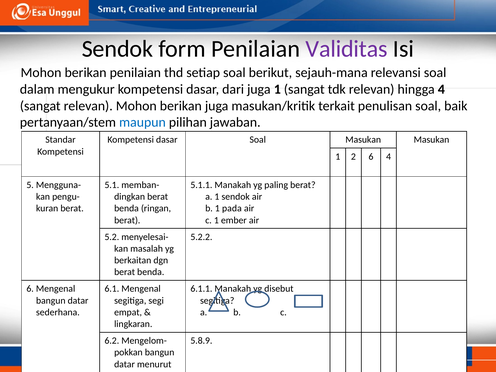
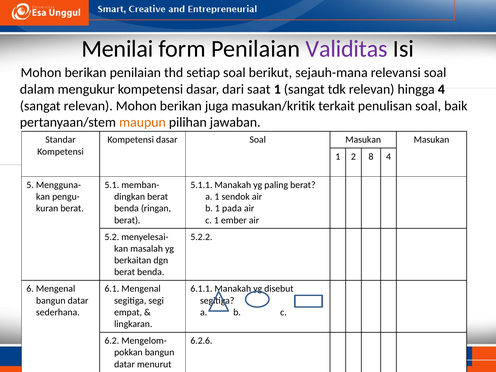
Sendok at (117, 49): Sendok -> Menilai
dari juga: juga -> saat
maupun colour: blue -> orange
2 6: 6 -> 8
5.8.9: 5.8.9 -> 6.2.6
